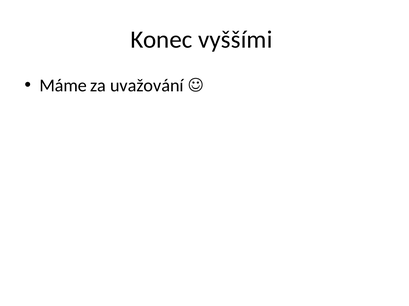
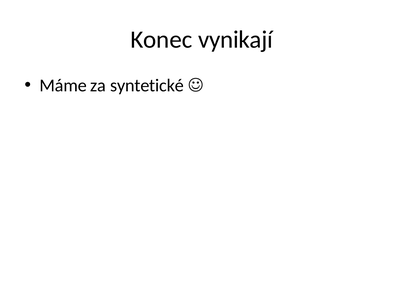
vyššími: vyššími -> vynikají
uvažování: uvažování -> syntetické
